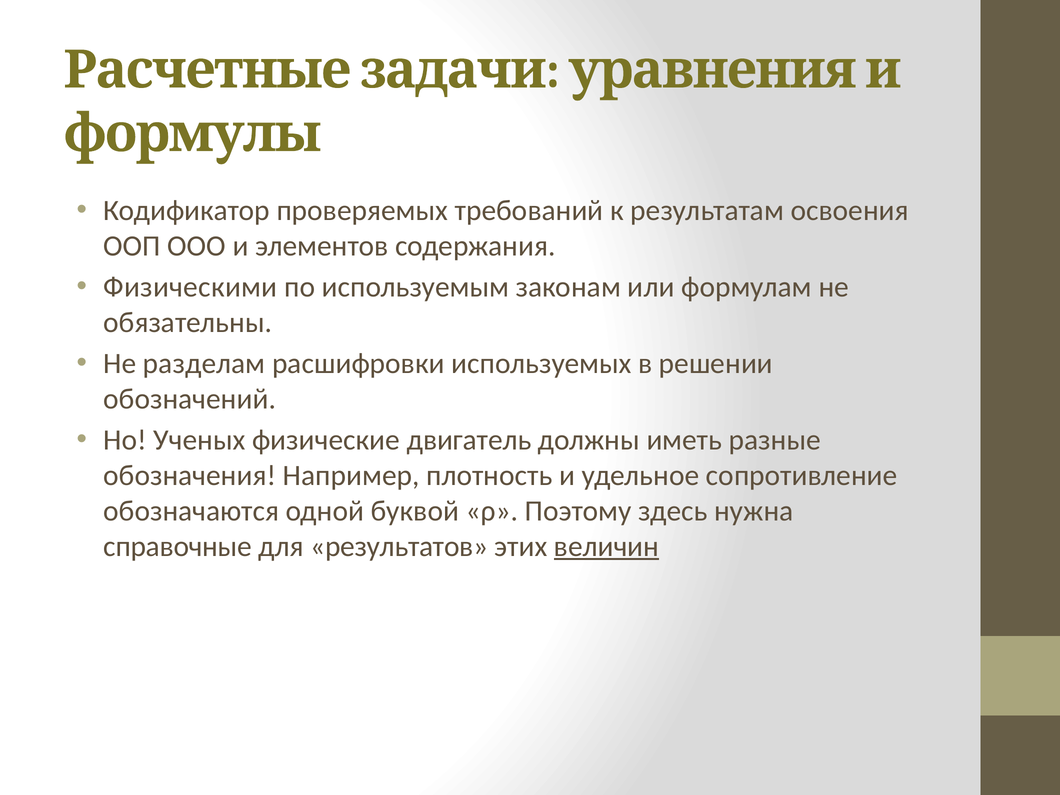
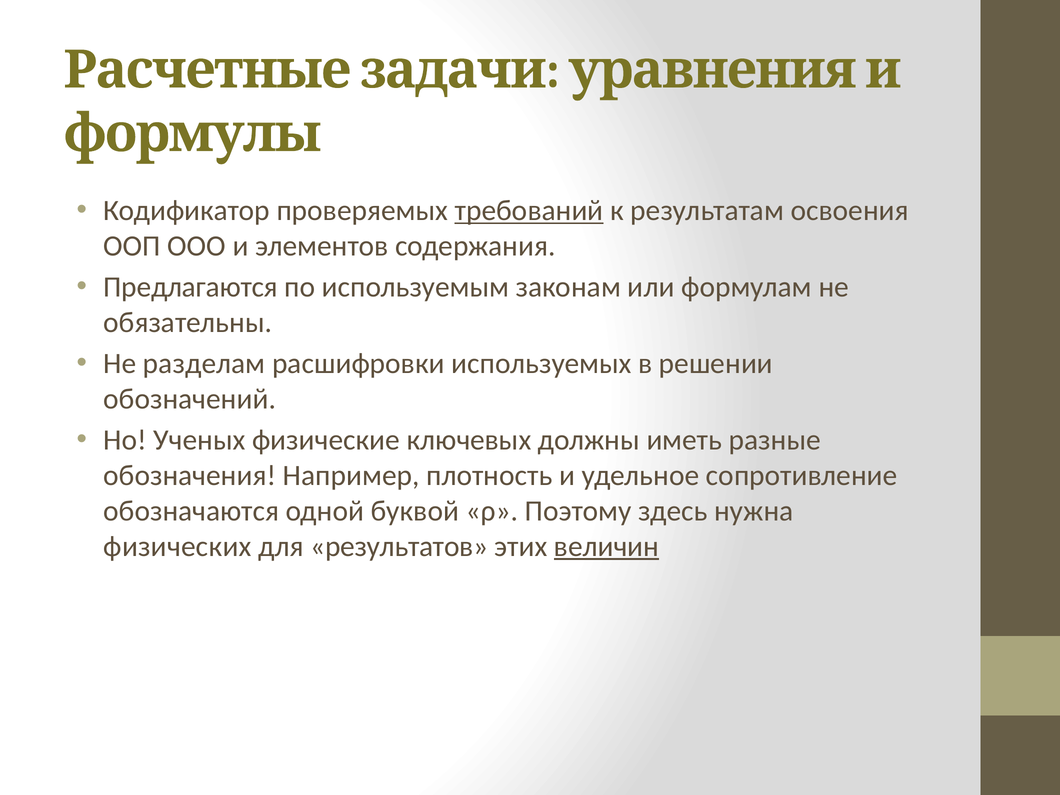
требований underline: none -> present
Физическими: Физическими -> Предлагаются
двигатель: двигатель -> ключевых
справочные: справочные -> физических
